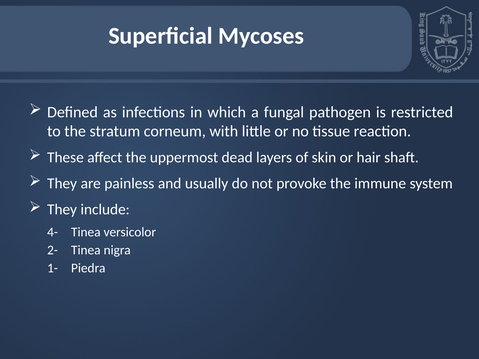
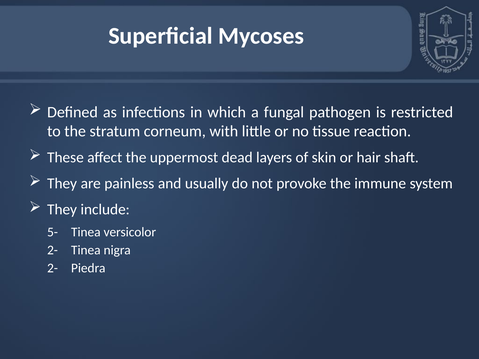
4-: 4- -> 5-
1- at (53, 268): 1- -> 2-
